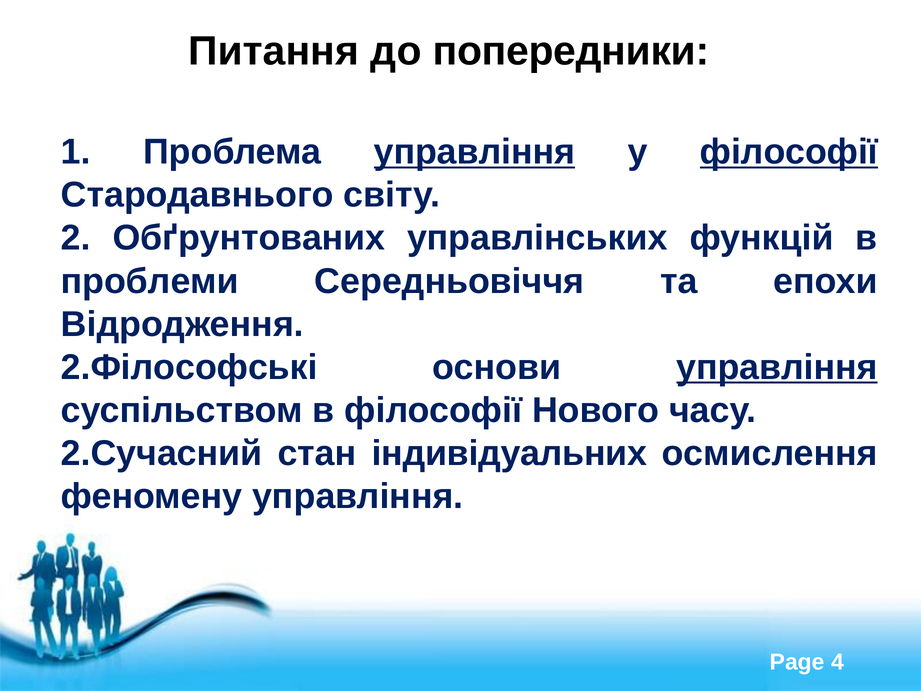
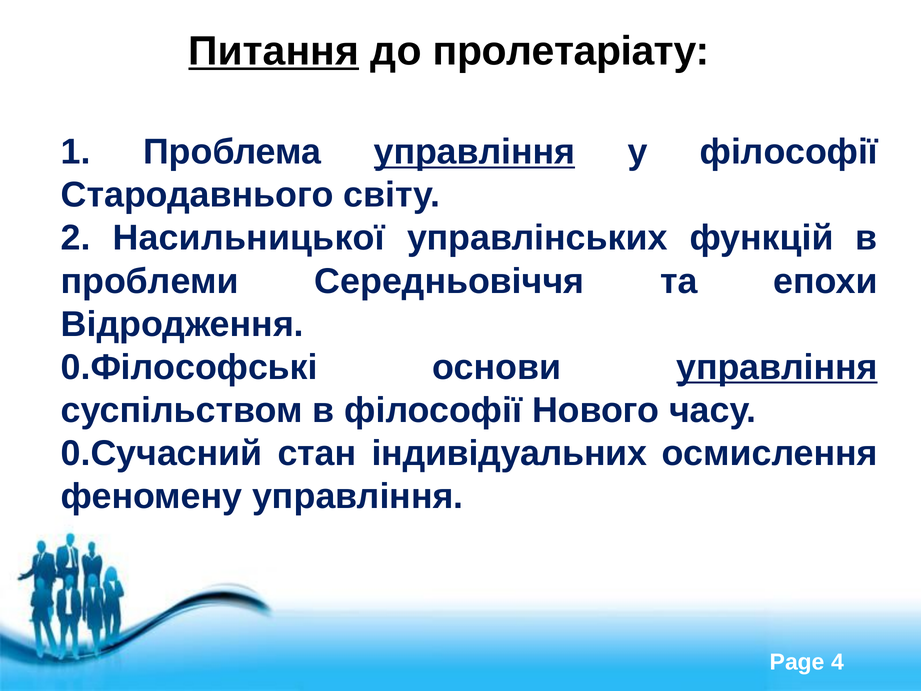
Питання underline: none -> present
попередники: попередники -> пролетаріату
філософії at (789, 152) underline: present -> none
Обґрунтованих: Обґрунтованих -> Насильницької
2.Філософські: 2.Філософські -> 0.Філософські
2.Сучасний: 2.Сучасний -> 0.Сучасний
